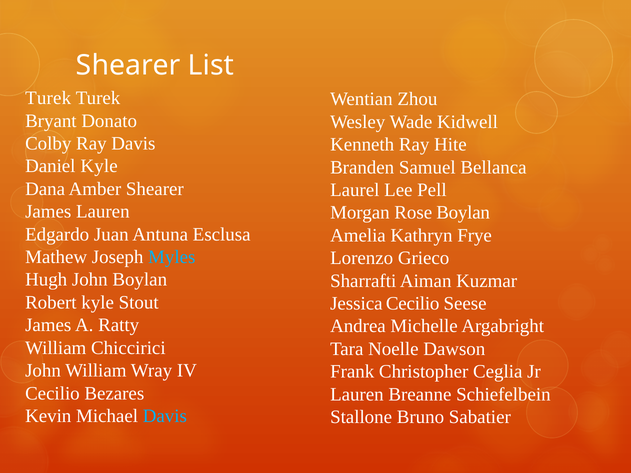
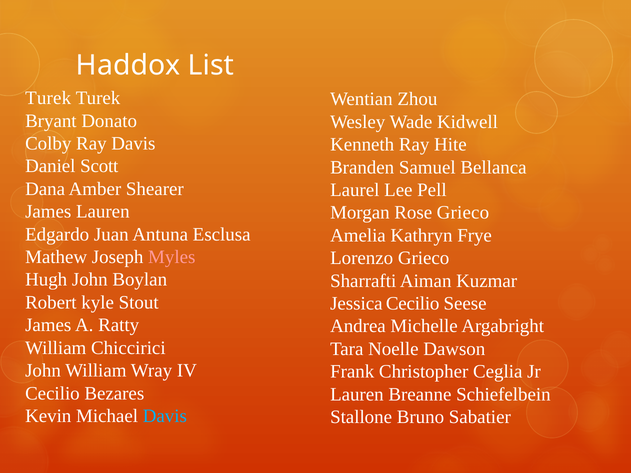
Shearer at (128, 65): Shearer -> Haddox
Daniel Kyle: Kyle -> Scott
Rose Boylan: Boylan -> Grieco
Myles colour: light blue -> pink
